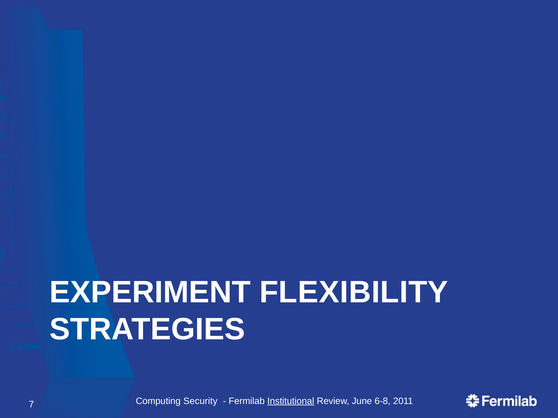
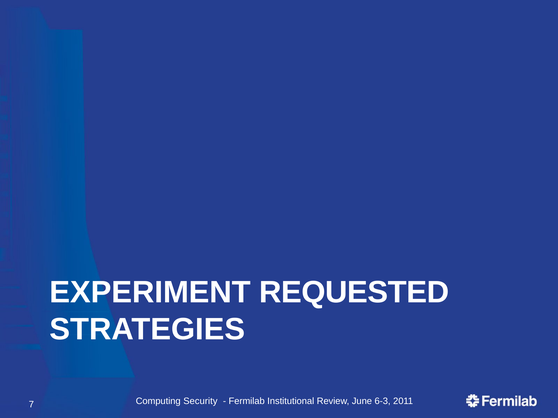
FLEXIBILITY: FLEXIBILITY -> REQUESTED
Institutional underline: present -> none
6-8: 6-8 -> 6-3
